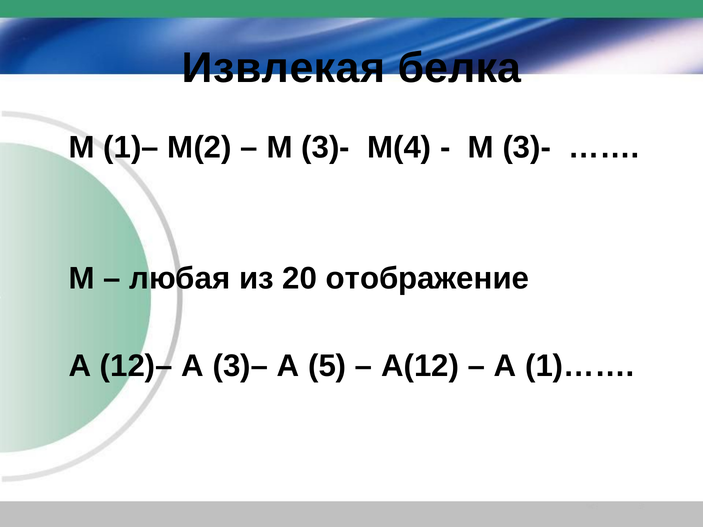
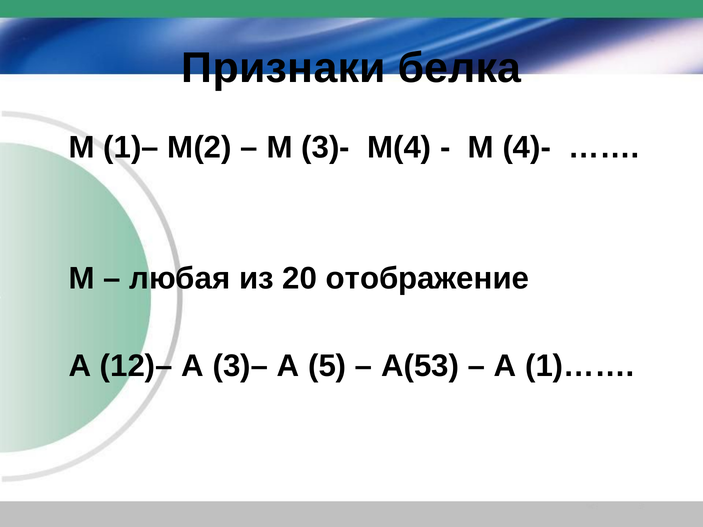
Извлекая: Извлекая -> Признаки
3)- at (527, 147): 3)- -> 4)-
А(12: А(12 -> А(53
